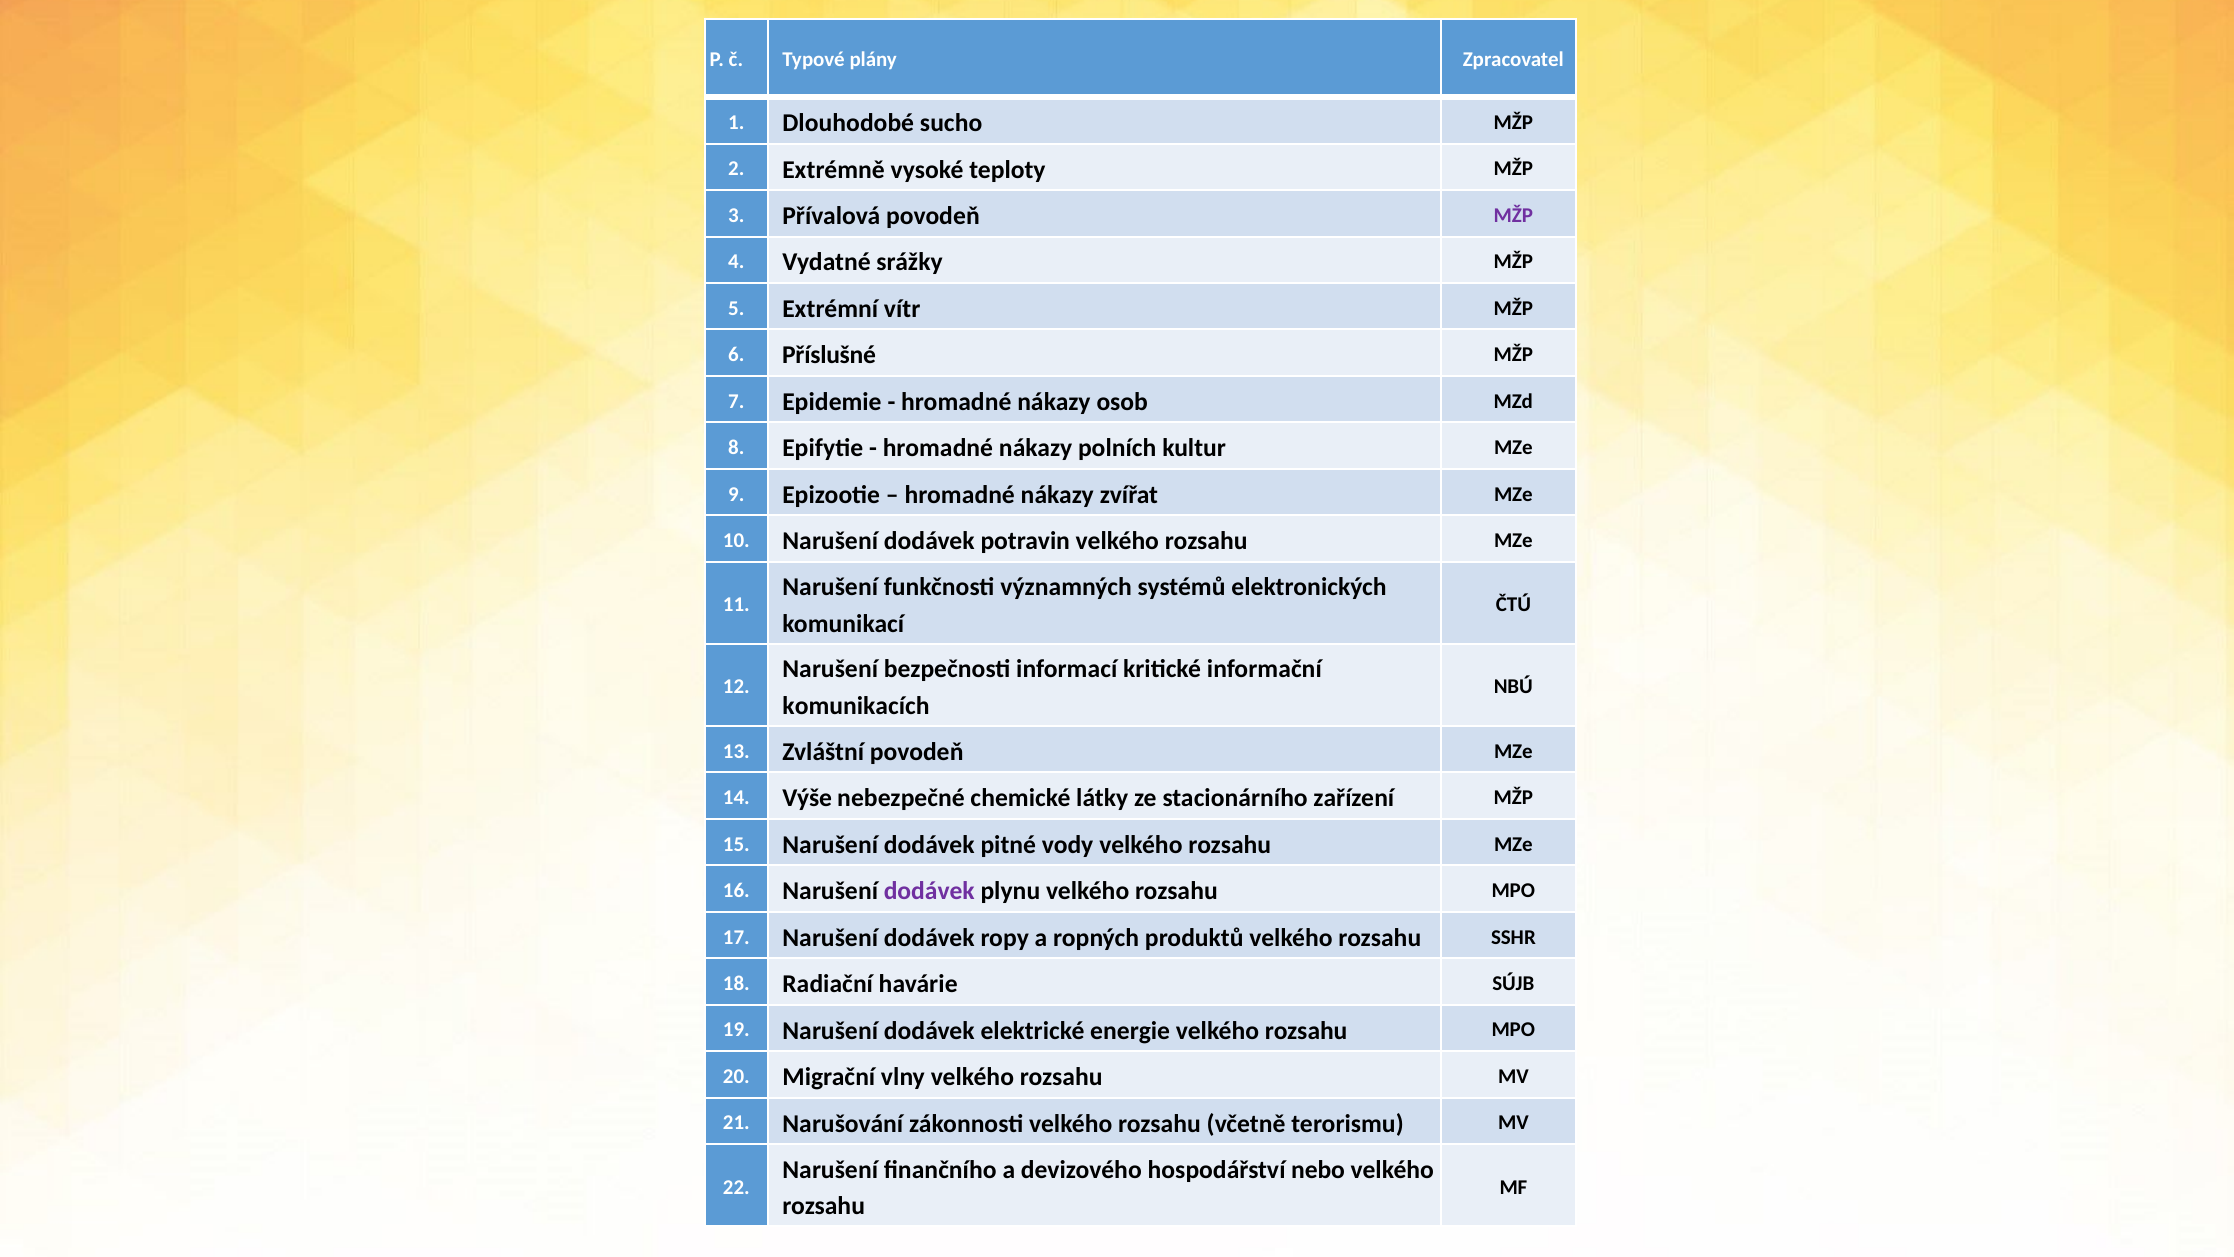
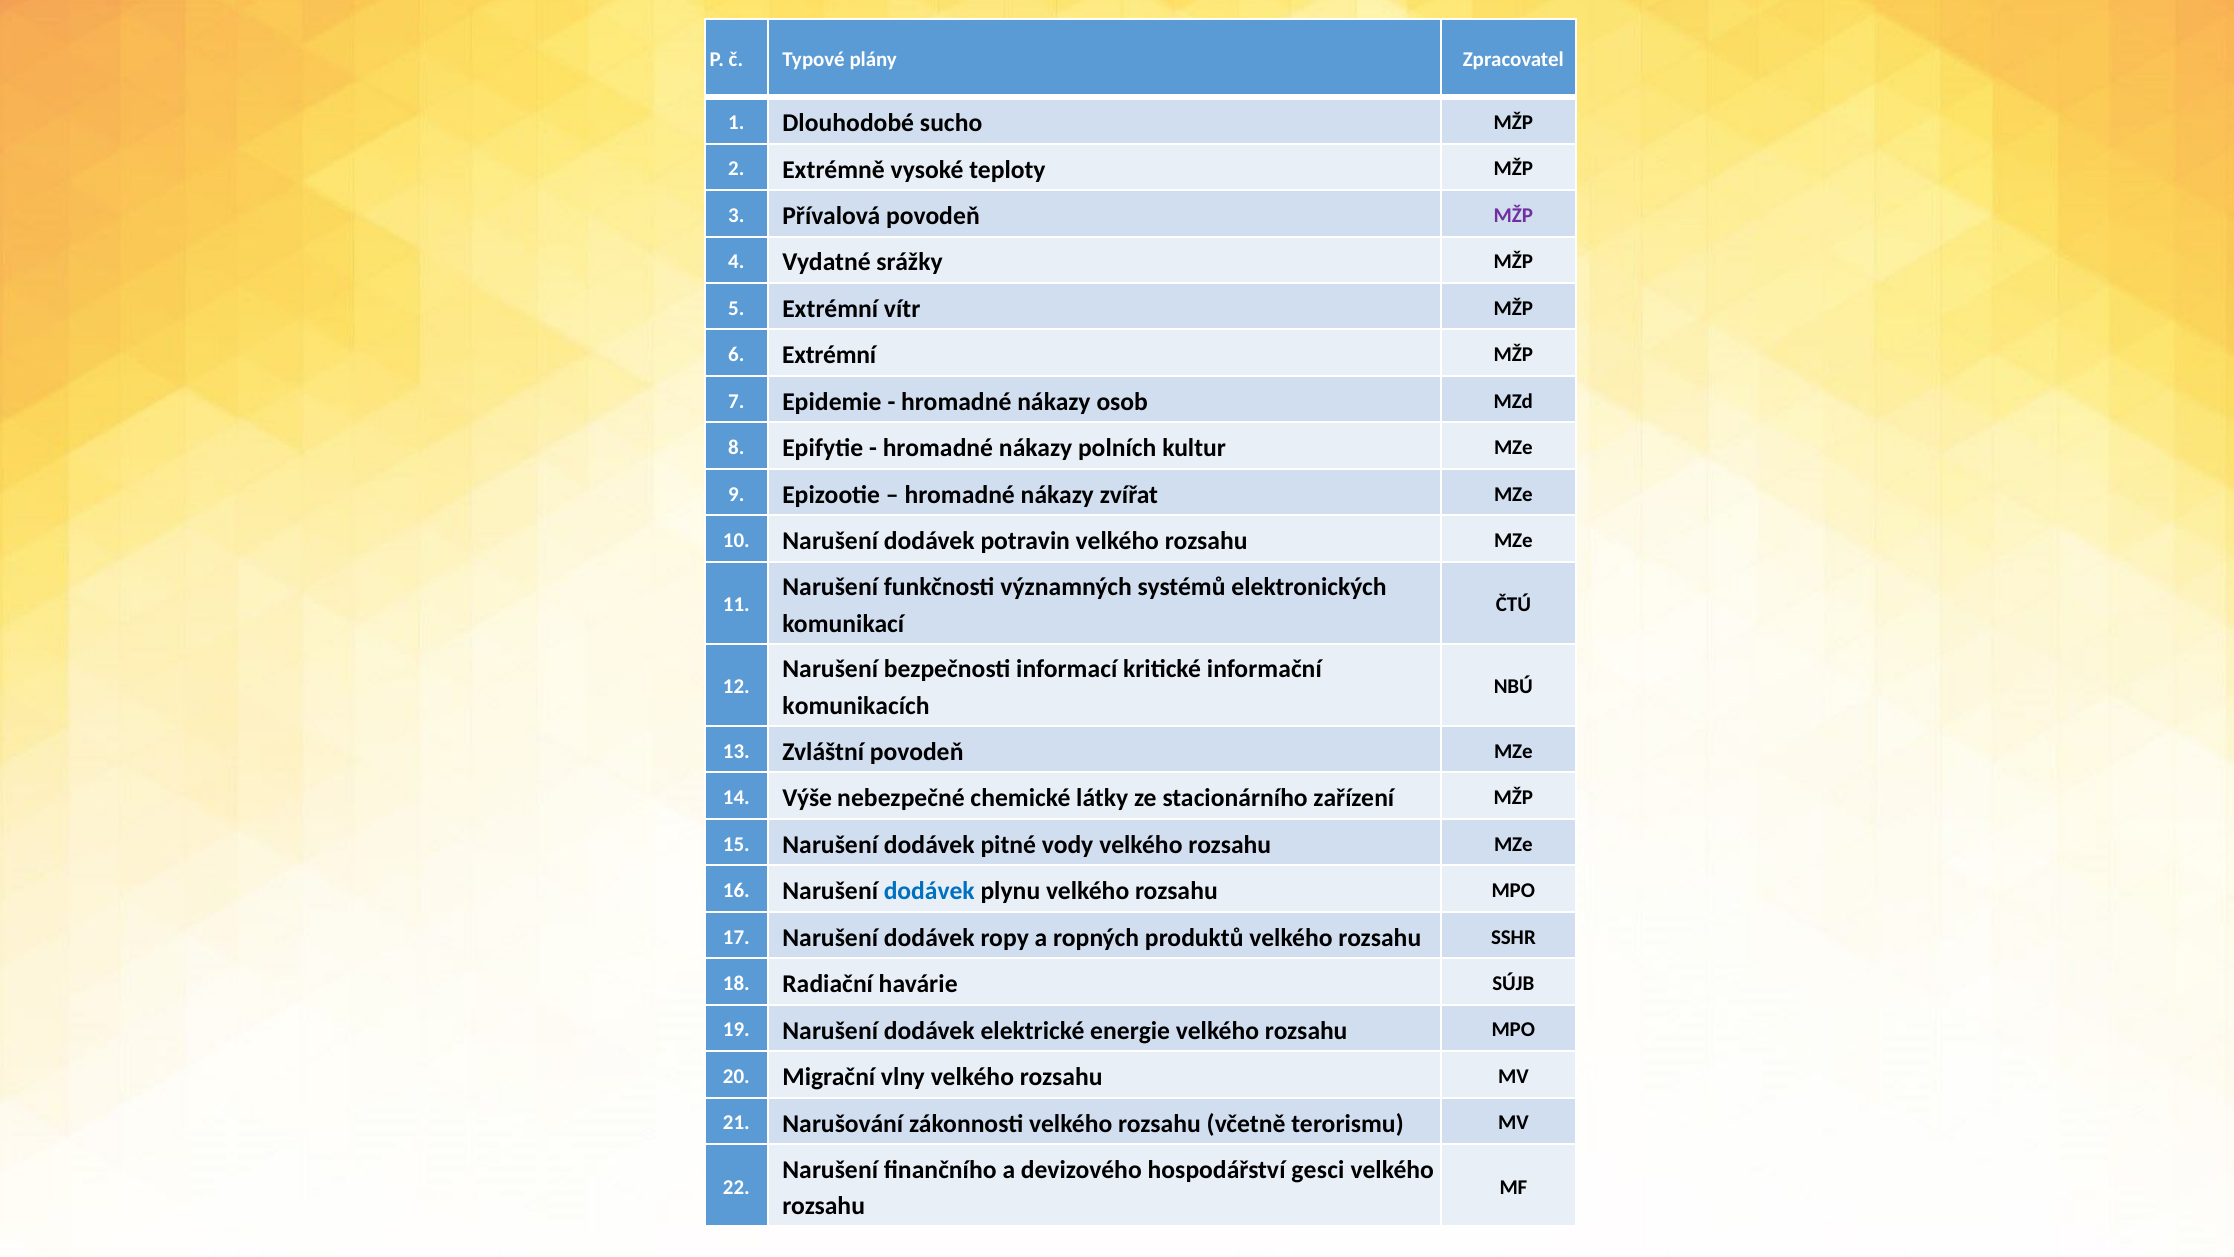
6 Příslušné: Příslušné -> Extrémní
dodávek at (929, 891) colour: purple -> blue
nebo: nebo -> gesci
